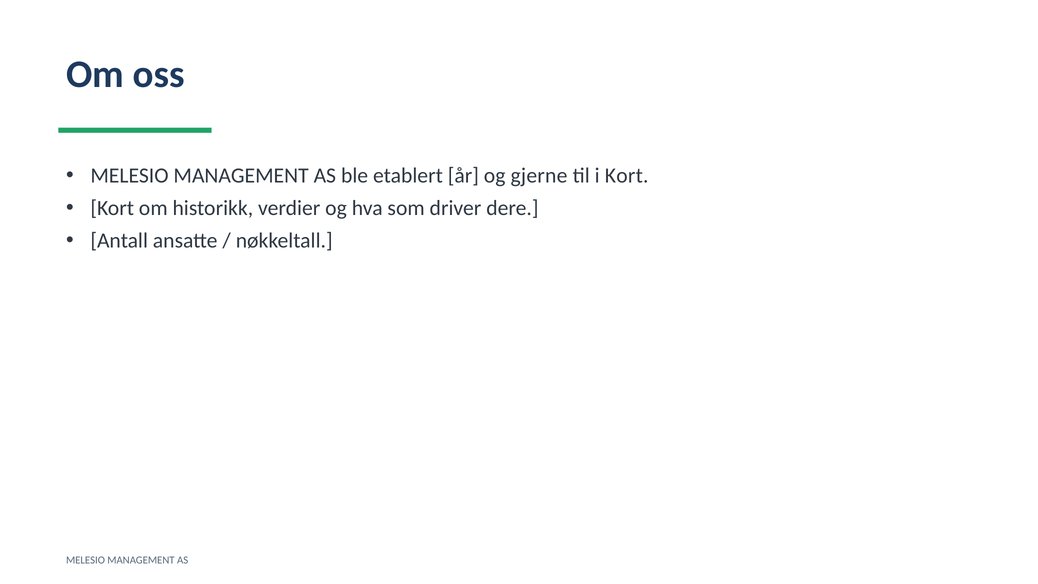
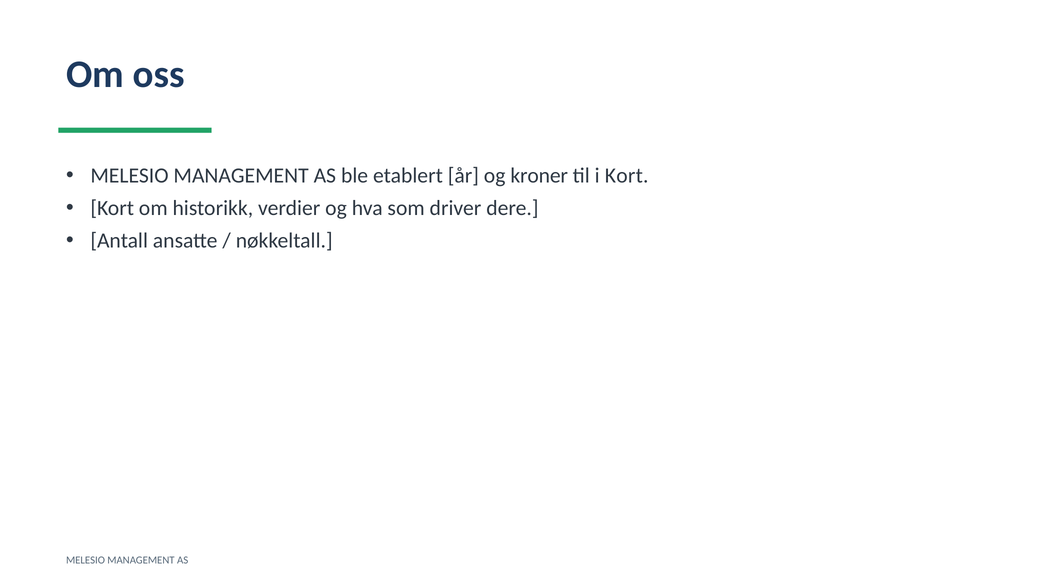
gjerne: gjerne -> kroner
